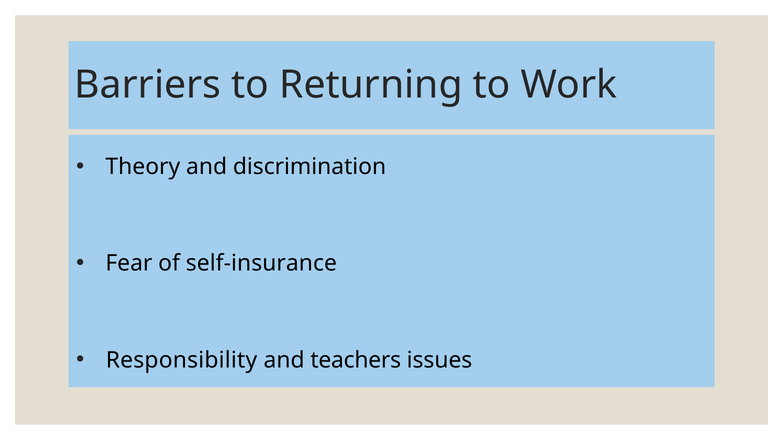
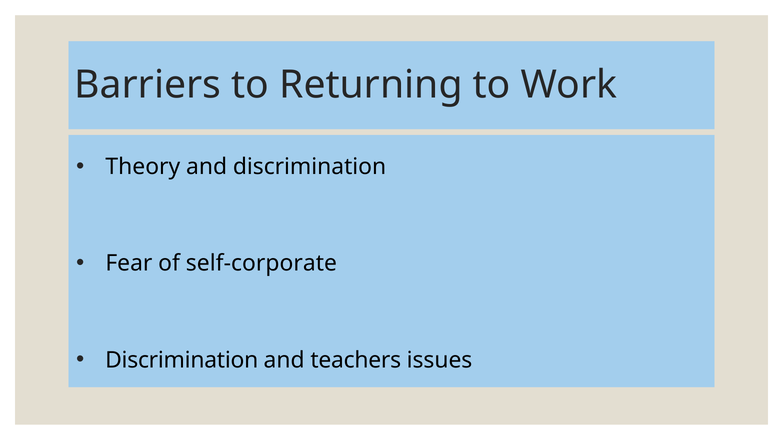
self-insurance: self-insurance -> self-corporate
Responsibility at (181, 360): Responsibility -> Discrimination
